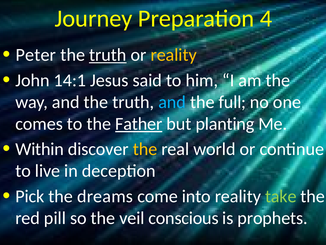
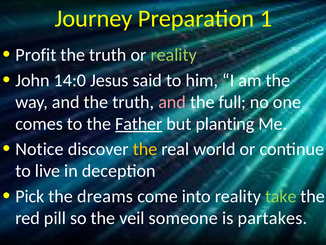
4: 4 -> 1
Peter: Peter -> Profit
truth at (108, 55) underline: present -> none
reality at (174, 55) colour: yellow -> light green
14:1: 14:1 -> 14:0
and at (172, 102) colour: light blue -> pink
Within: Within -> Notice
conscious: conscious -> someone
prophets: prophets -> partakes
